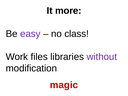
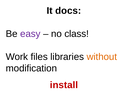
more: more -> docs
without colour: purple -> orange
magic: magic -> install
